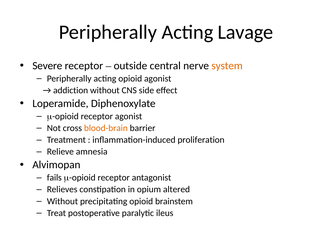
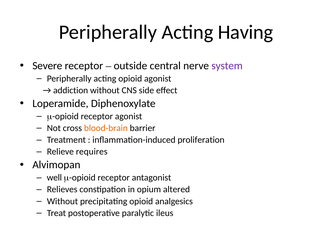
Lavage: Lavage -> Having
system colour: orange -> purple
amnesia: amnesia -> requires
fails: fails -> well
brainstem: brainstem -> analgesics
